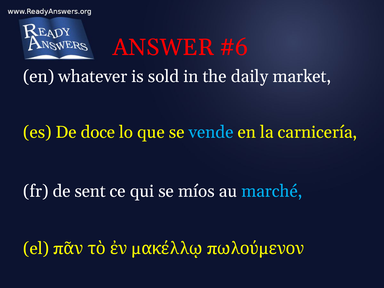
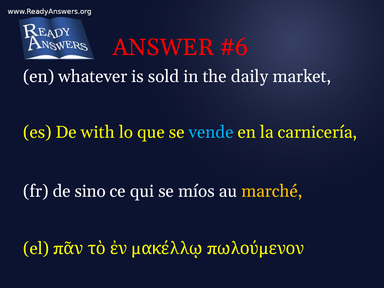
doce: doce -> with
sent: sent -> sino
marché colour: light blue -> yellow
